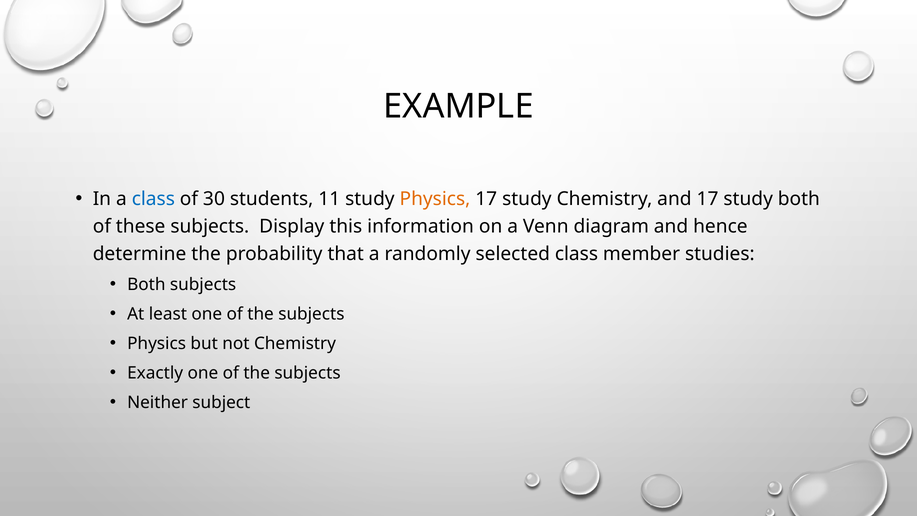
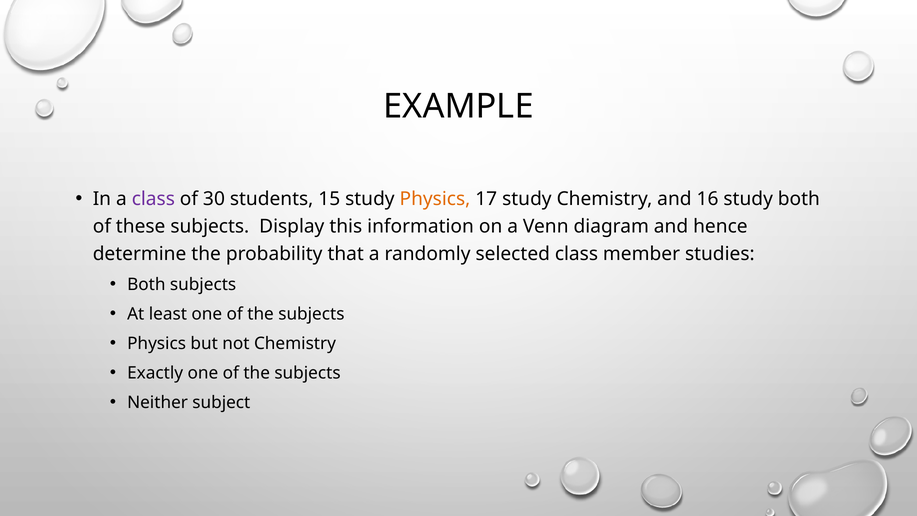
class at (153, 199) colour: blue -> purple
11: 11 -> 15
and 17: 17 -> 16
